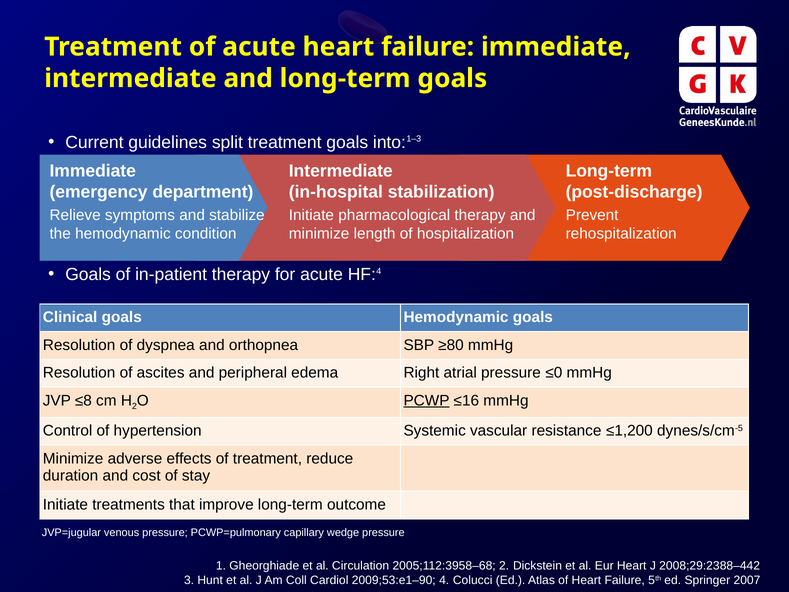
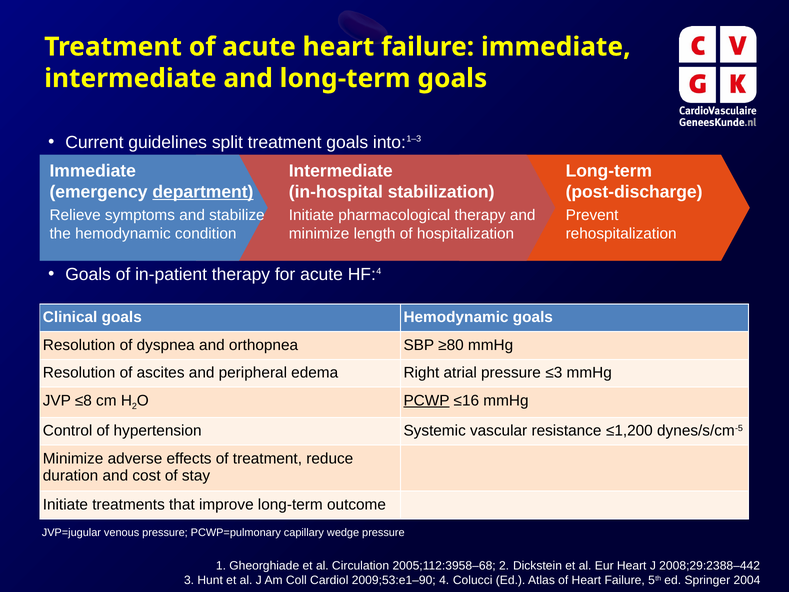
department underline: none -> present
≤0: ≤0 -> ≤3
2007: 2007 -> 2004
